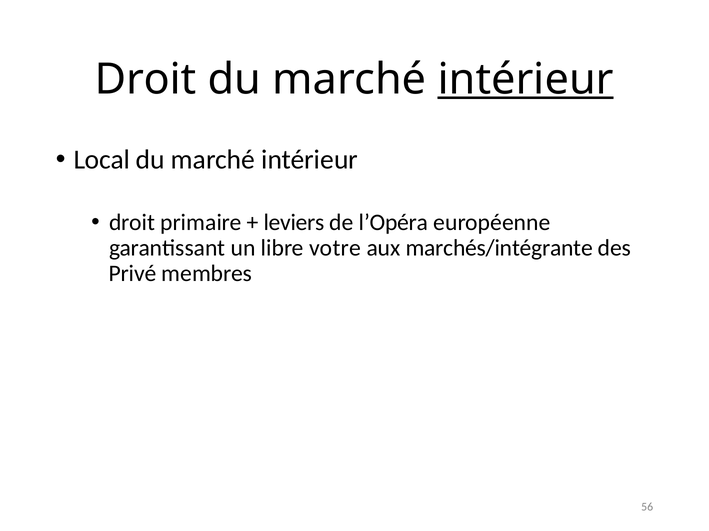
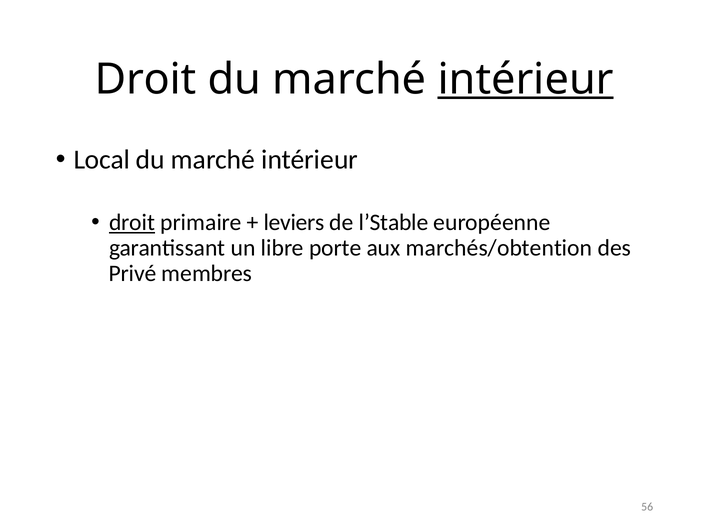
droit at (132, 223) underline: none -> present
l’Opéra: l’Opéra -> l’Stable
votre: votre -> porte
marchés/intégrante: marchés/intégrante -> marchés/obtention
